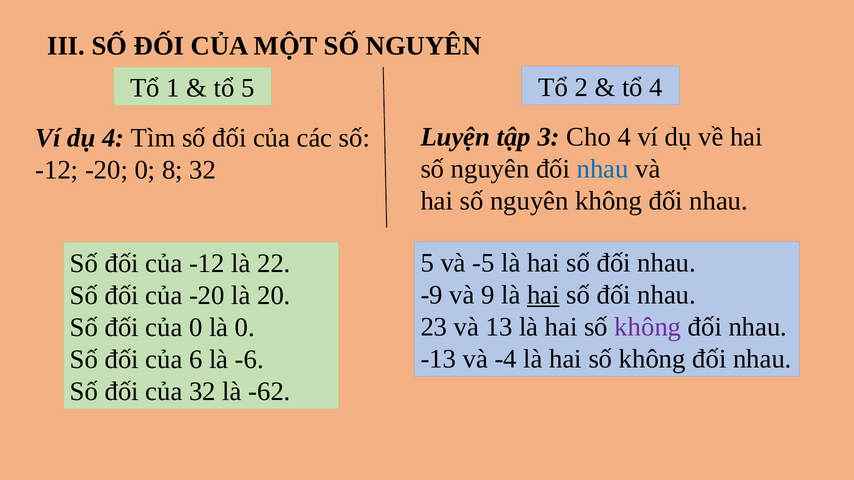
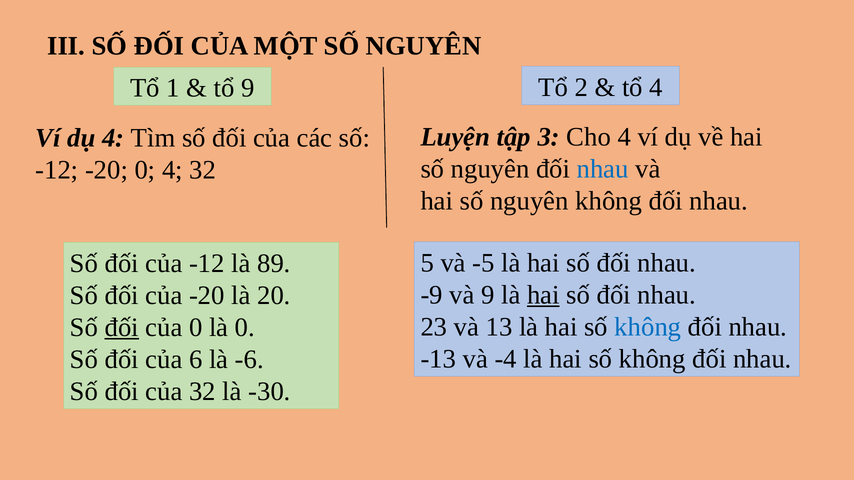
tổ 5: 5 -> 9
0 8: 8 -> 4
22: 22 -> 89
không at (648, 327) colour: purple -> blue
đối at (122, 328) underline: none -> present
-62: -62 -> -30
